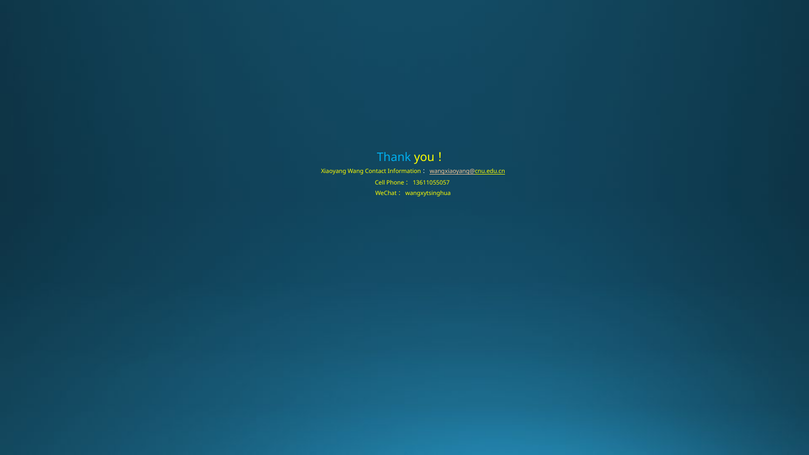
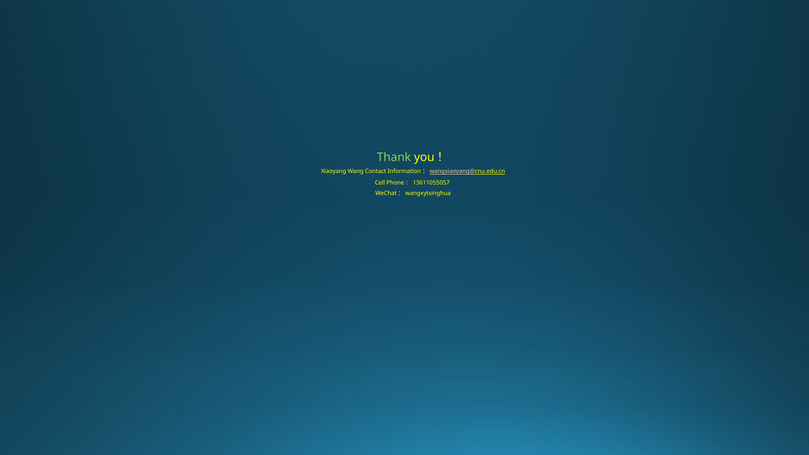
Thank colour: light blue -> light green
